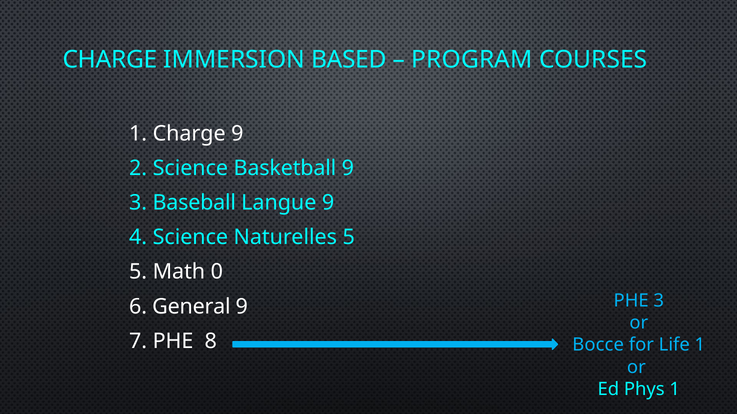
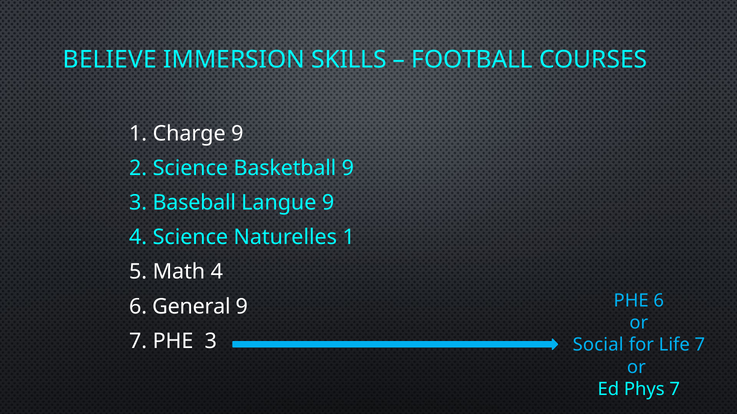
CHARGE at (110, 60): CHARGE -> BELIEVE
BASED: BASED -> SKILLS
PROGRAM: PROGRAM -> FOOTBALL
Naturelles 5: 5 -> 1
Math 0: 0 -> 4
PHE 3: 3 -> 6
PHE 8: 8 -> 3
Bocce: Bocce -> Social
Life 1: 1 -> 7
Phys 1: 1 -> 7
